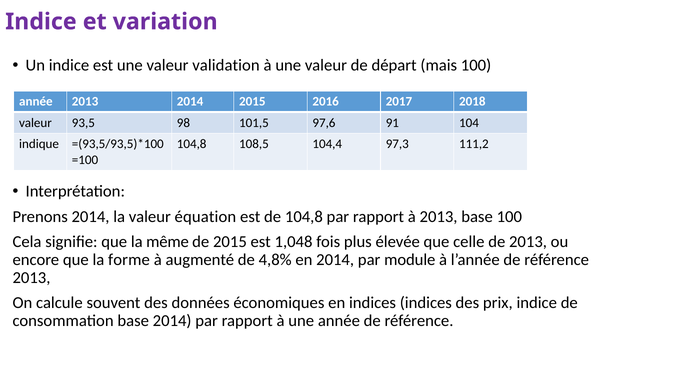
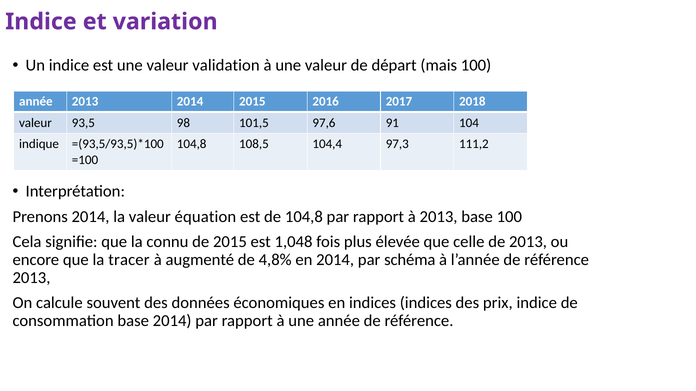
même: même -> connu
forme: forme -> tracer
module: module -> schéma
